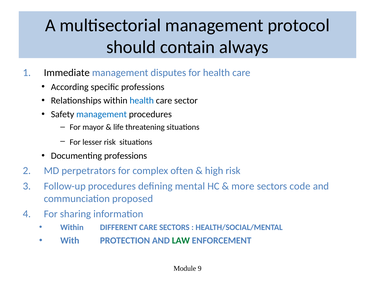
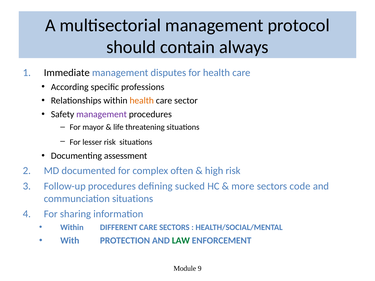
health at (142, 101) colour: blue -> orange
management at (102, 114) colour: blue -> purple
Documenting professions: professions -> assessment
perpetrators: perpetrators -> documented
mental: mental -> sucked
communciation proposed: proposed -> situations
